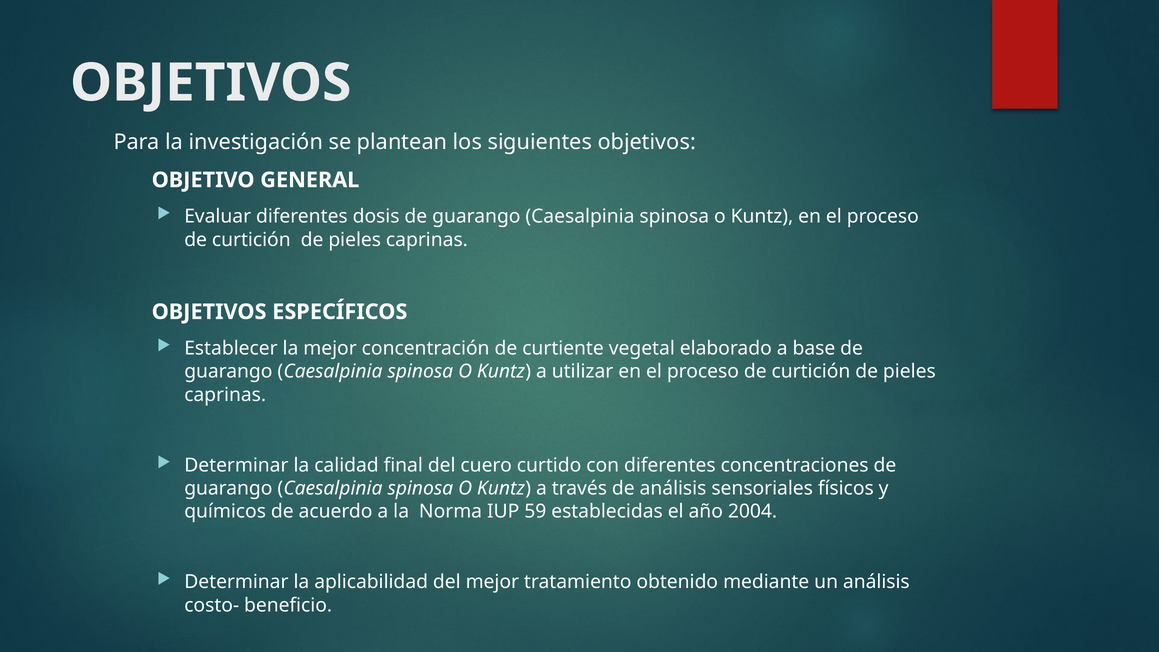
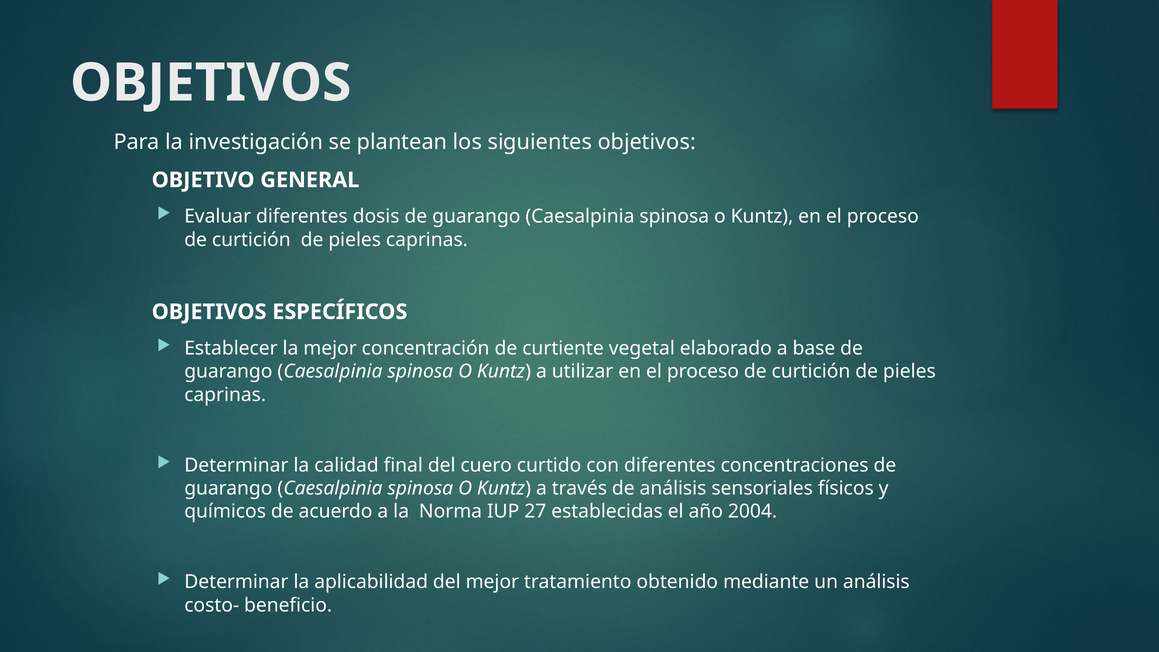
59: 59 -> 27
